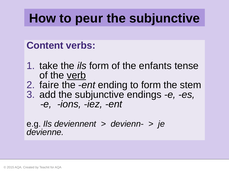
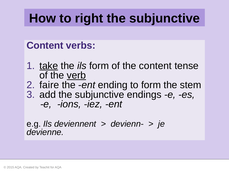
peur: peur -> right
take underline: none -> present
the enfants: enfants -> content
